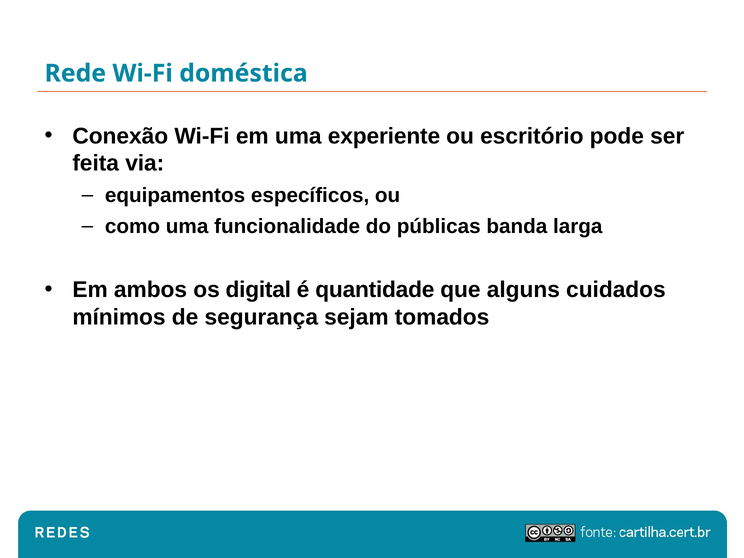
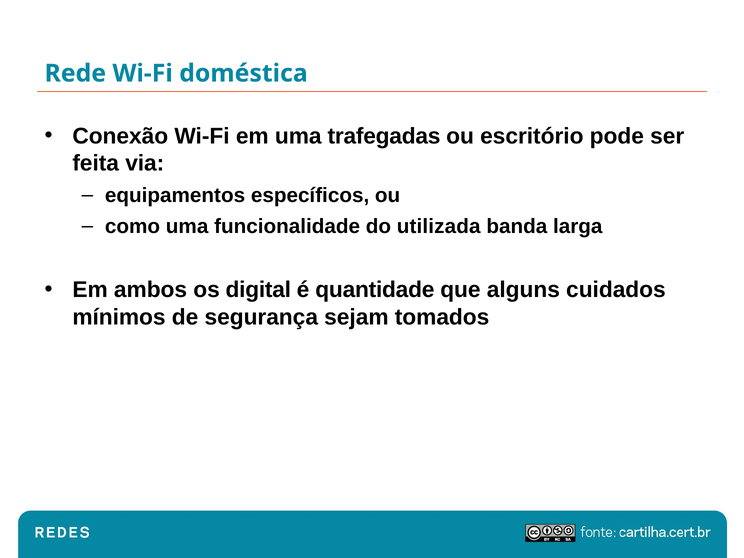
experiente: experiente -> trafegadas
públicas: públicas -> utilizada
